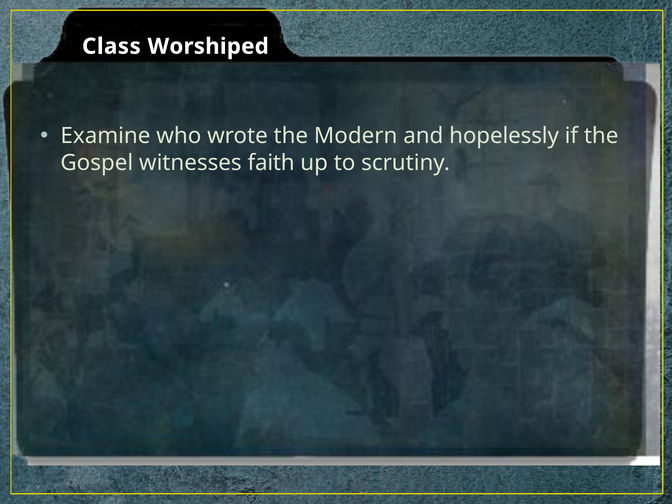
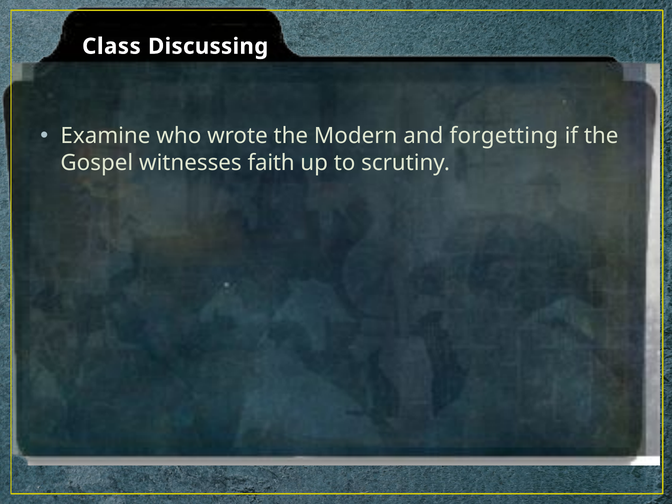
Worshiped: Worshiped -> Discussing
hopelessly: hopelessly -> forgetting
